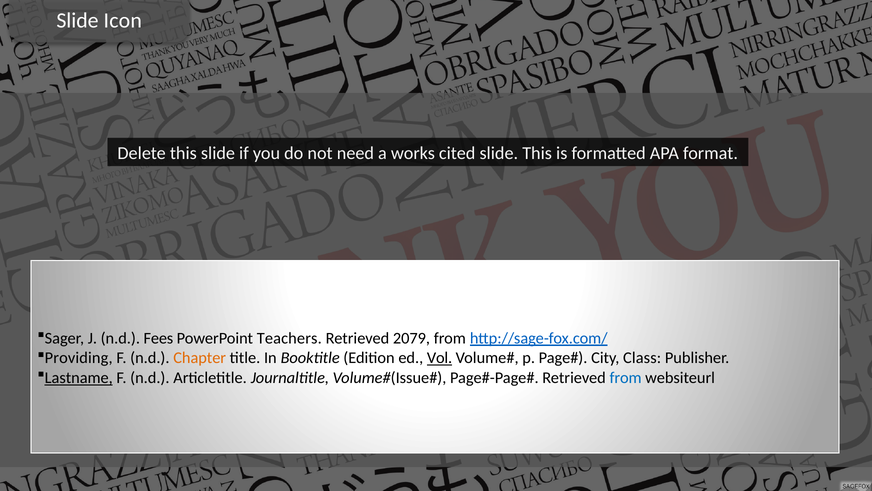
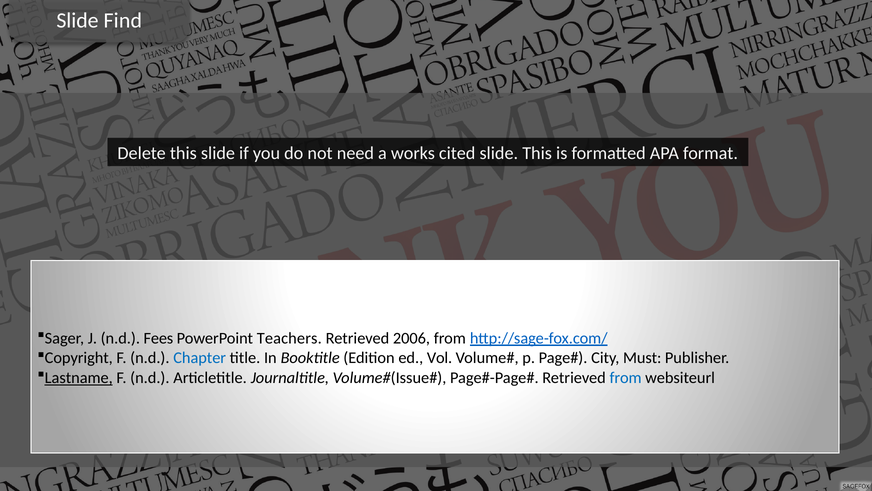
Icon: Icon -> Find
2079: 2079 -> 2006
Providing: Providing -> Copyright
Chapter colour: orange -> blue
Vol underline: present -> none
Class: Class -> Must
